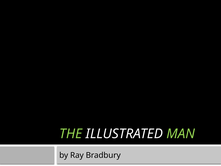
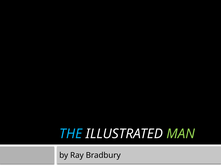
THE colour: light green -> light blue
